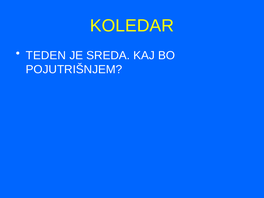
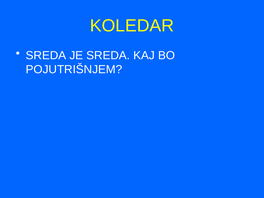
TEDEN at (46, 55): TEDEN -> SREDA
